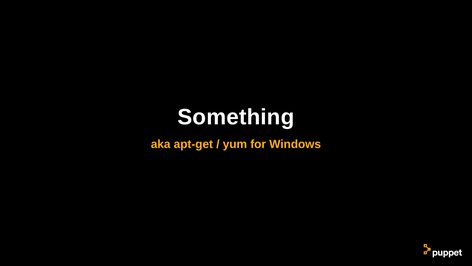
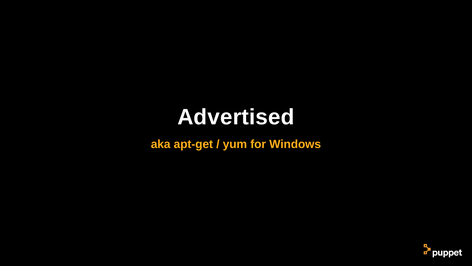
Something: Something -> Advertised
